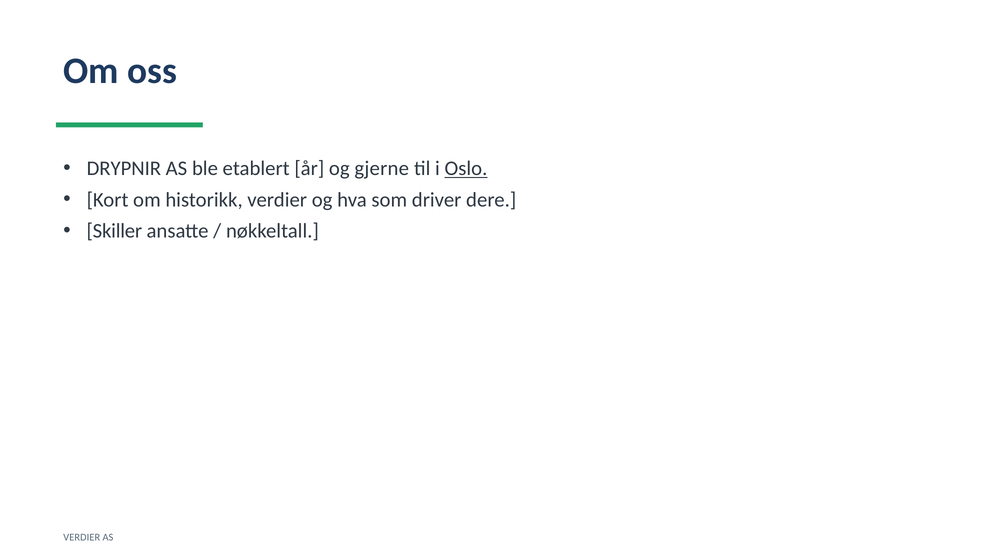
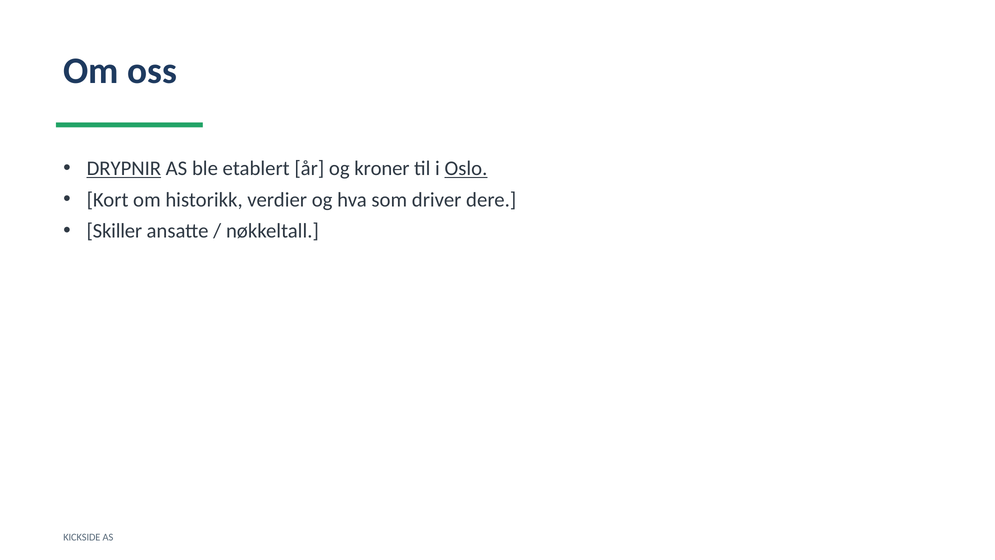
DRYPNIR underline: none -> present
gjerne: gjerne -> kroner
VERDIER at (82, 537): VERDIER -> KICKSIDE
